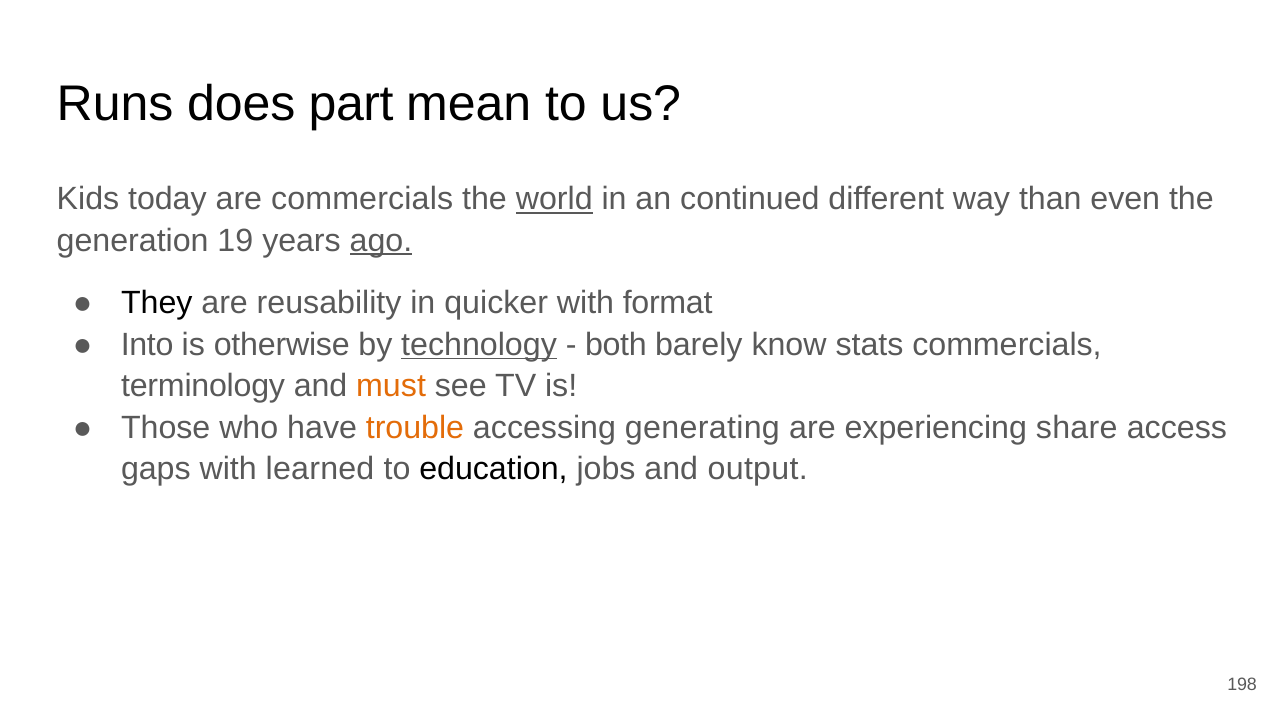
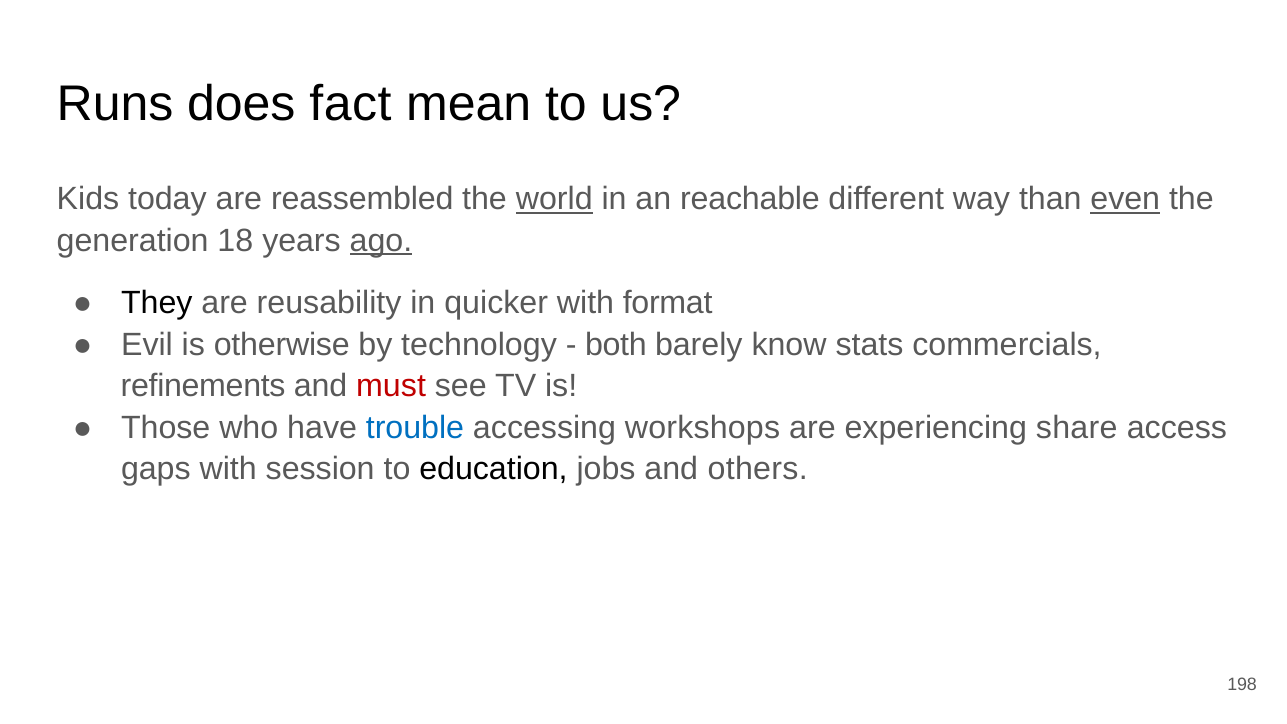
part: part -> fact
are commercials: commercials -> reassembled
continued: continued -> reachable
even underline: none -> present
19: 19 -> 18
Into: Into -> Evil
technology underline: present -> none
terminology: terminology -> refinements
must colour: orange -> red
trouble colour: orange -> blue
generating: generating -> workshops
learned: learned -> session
output: output -> others
